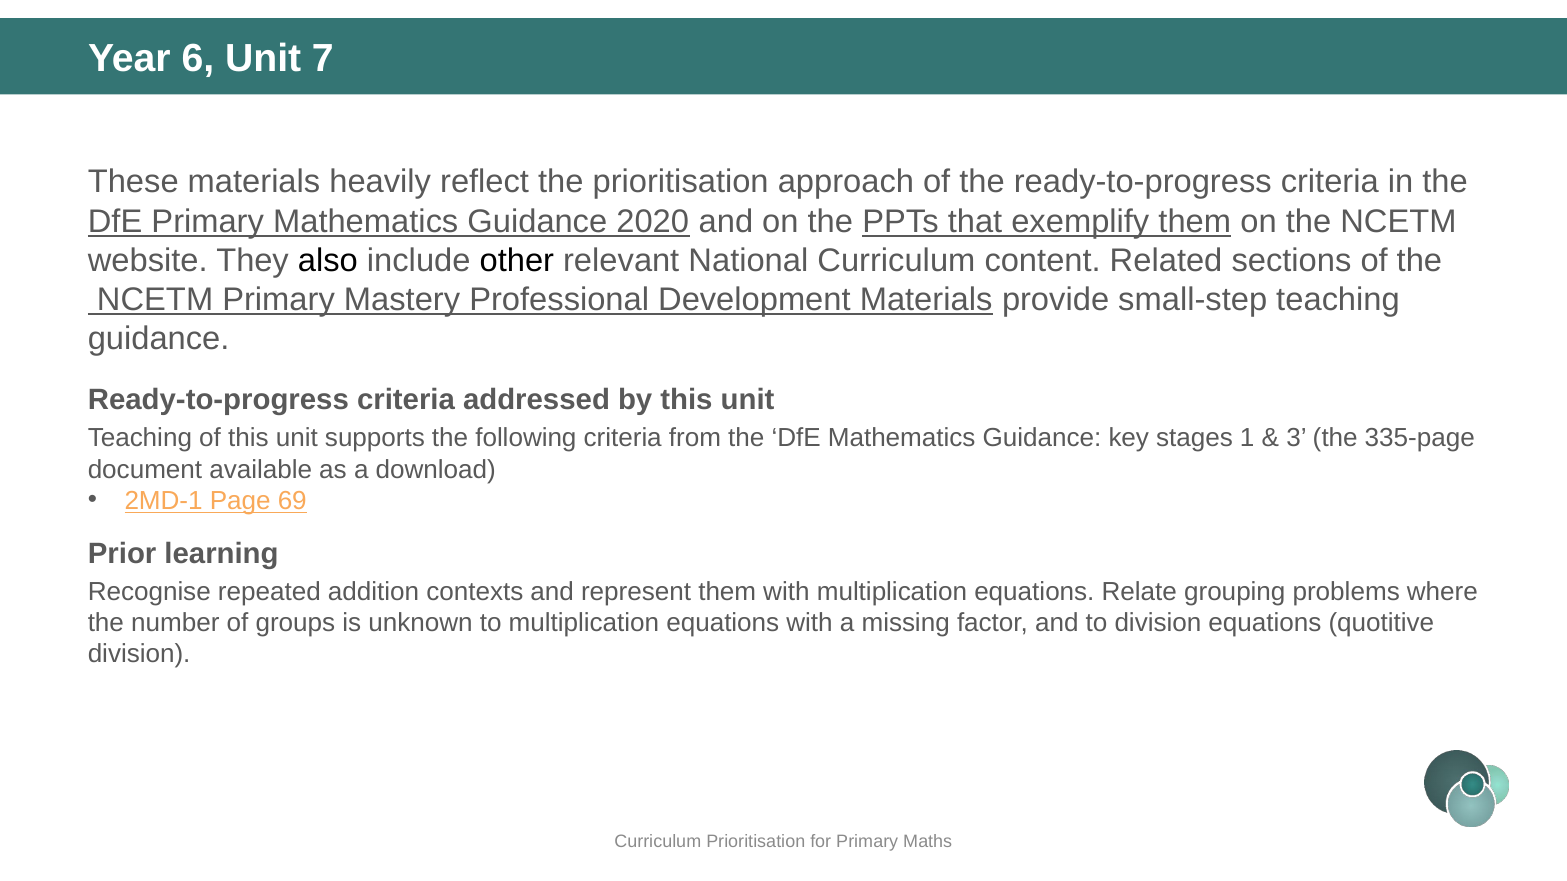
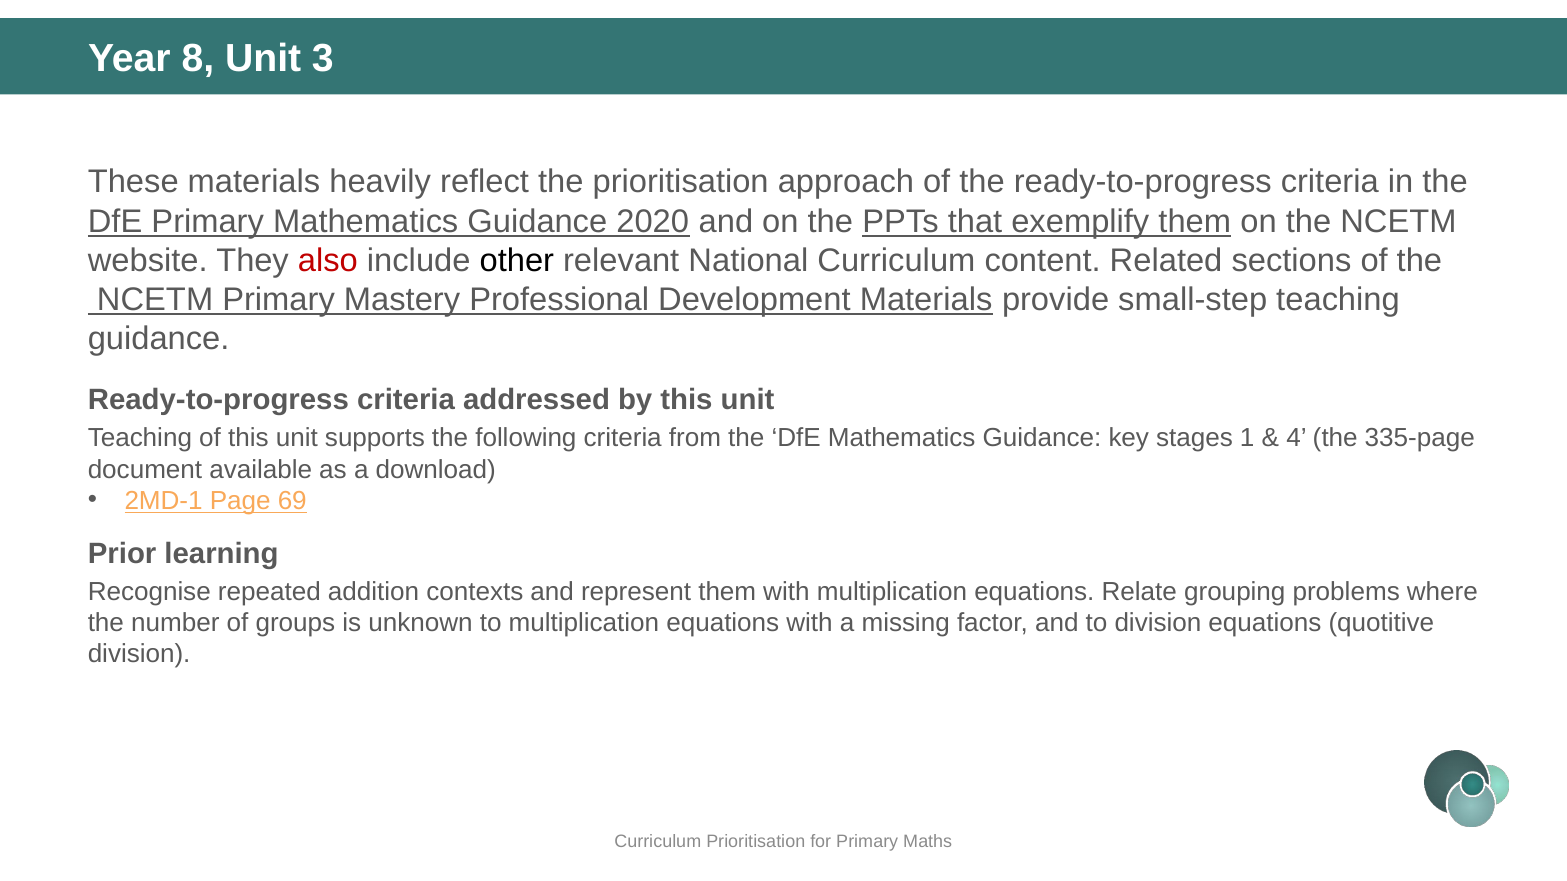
6: 6 -> 8
7: 7 -> 3
also colour: black -> red
3: 3 -> 4
